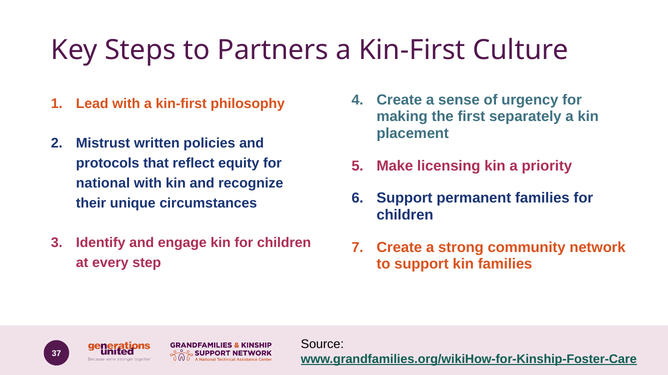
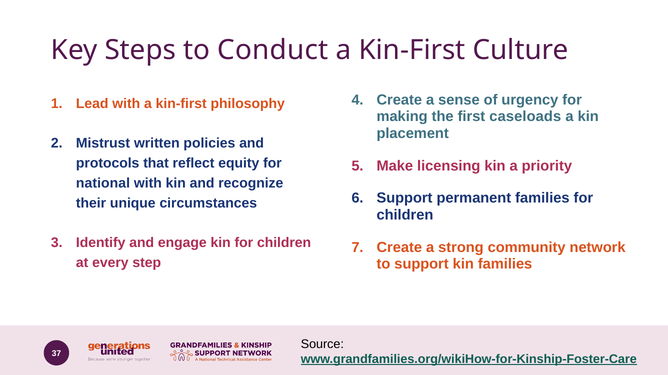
Partners: Partners -> Conduct
separately: separately -> caseloads
